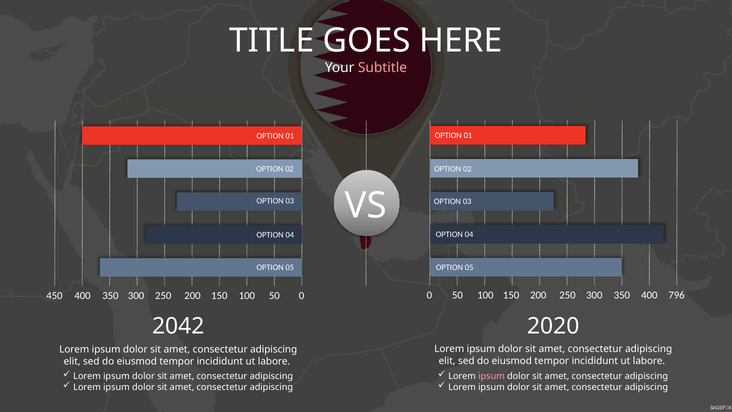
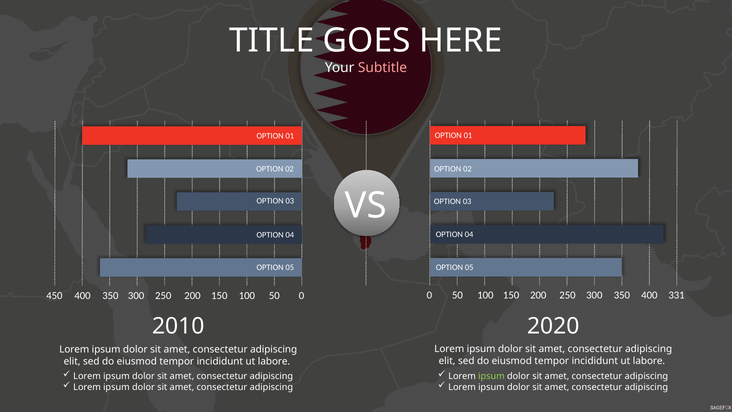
796: 796 -> 331
2042: 2042 -> 2010
ipsum at (492, 376) colour: pink -> light green
